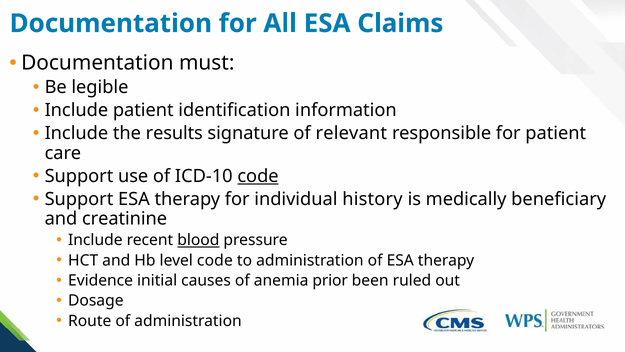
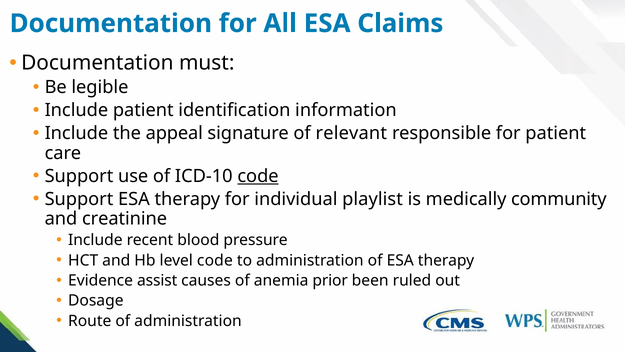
results: results -> appeal
history: history -> playlist
beneficiary: beneficiary -> community
blood underline: present -> none
initial: initial -> assist
